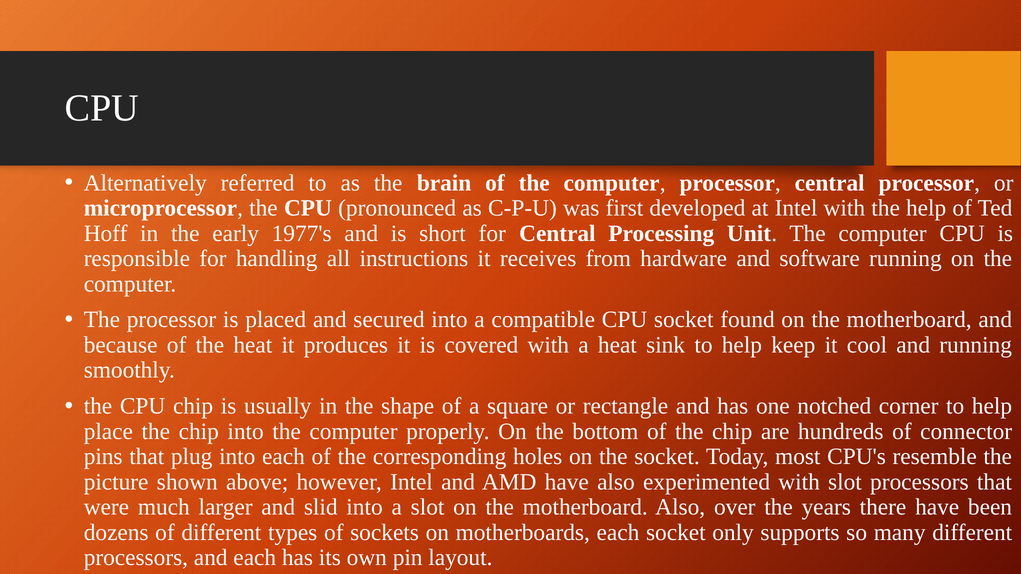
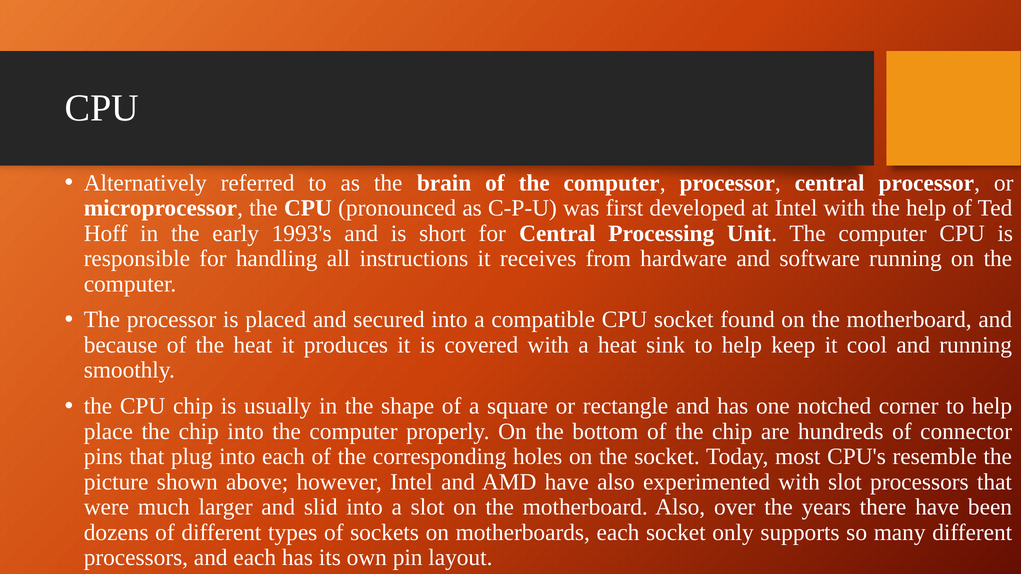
1977's: 1977's -> 1993's
